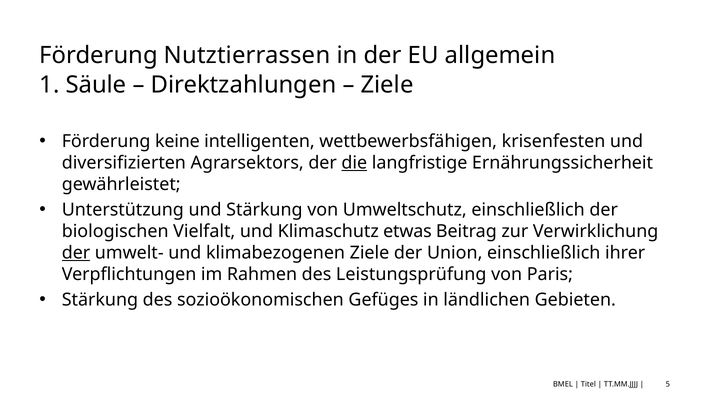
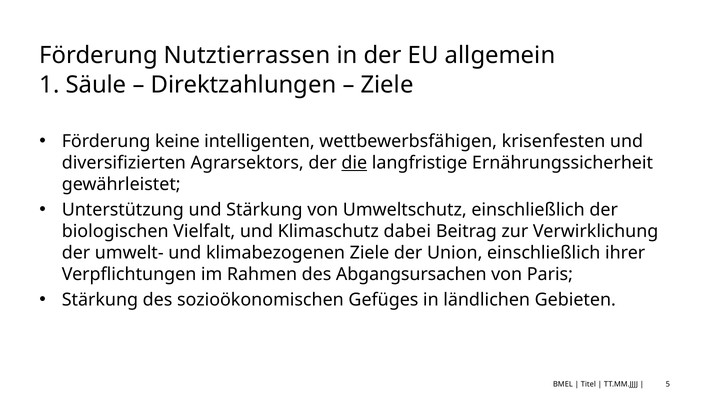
etwas: etwas -> dabei
der at (76, 253) underline: present -> none
Leistungsprüfung: Leistungsprüfung -> Abgangsursachen
